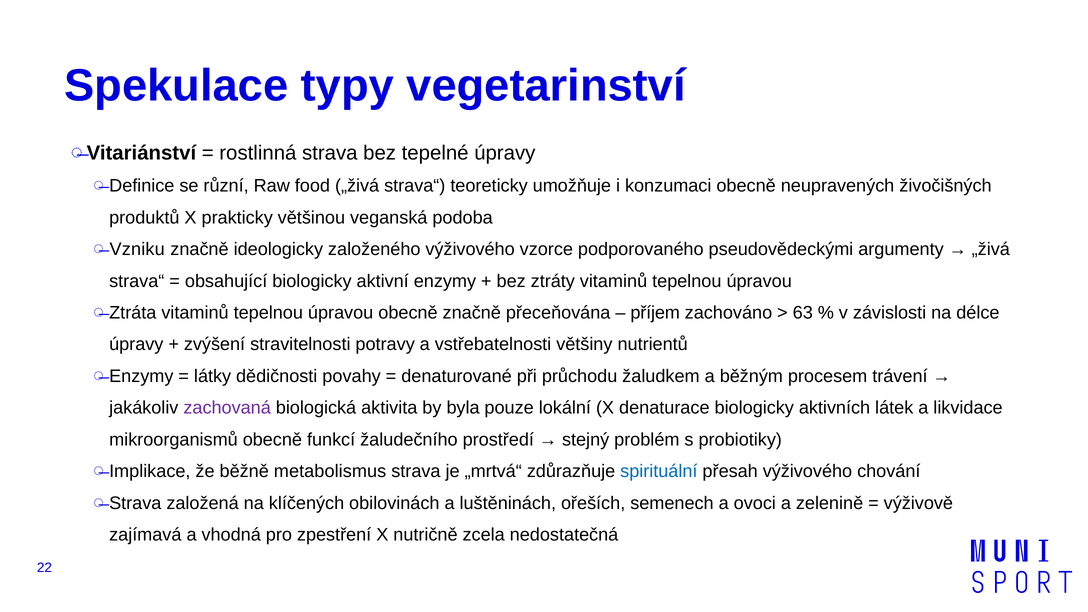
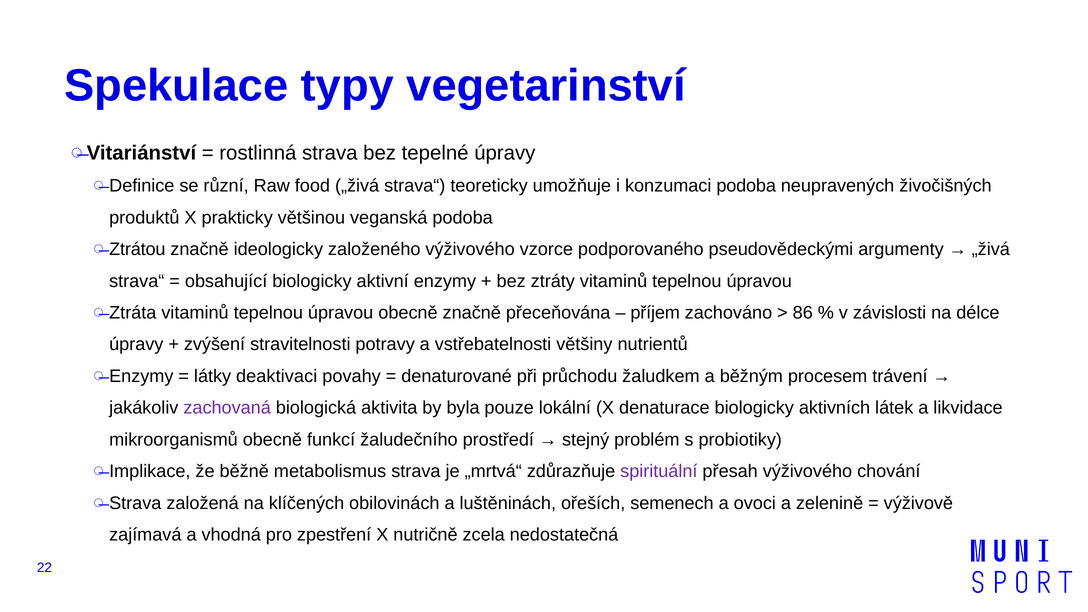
konzumaci obecně: obecně -> podoba
Vzniku: Vzniku -> Ztrátou
63: 63 -> 86
dědičnosti: dědičnosti -> deaktivaci
spirituální colour: blue -> purple
